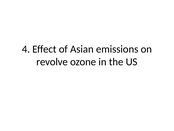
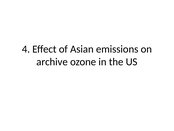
revolve: revolve -> archive
